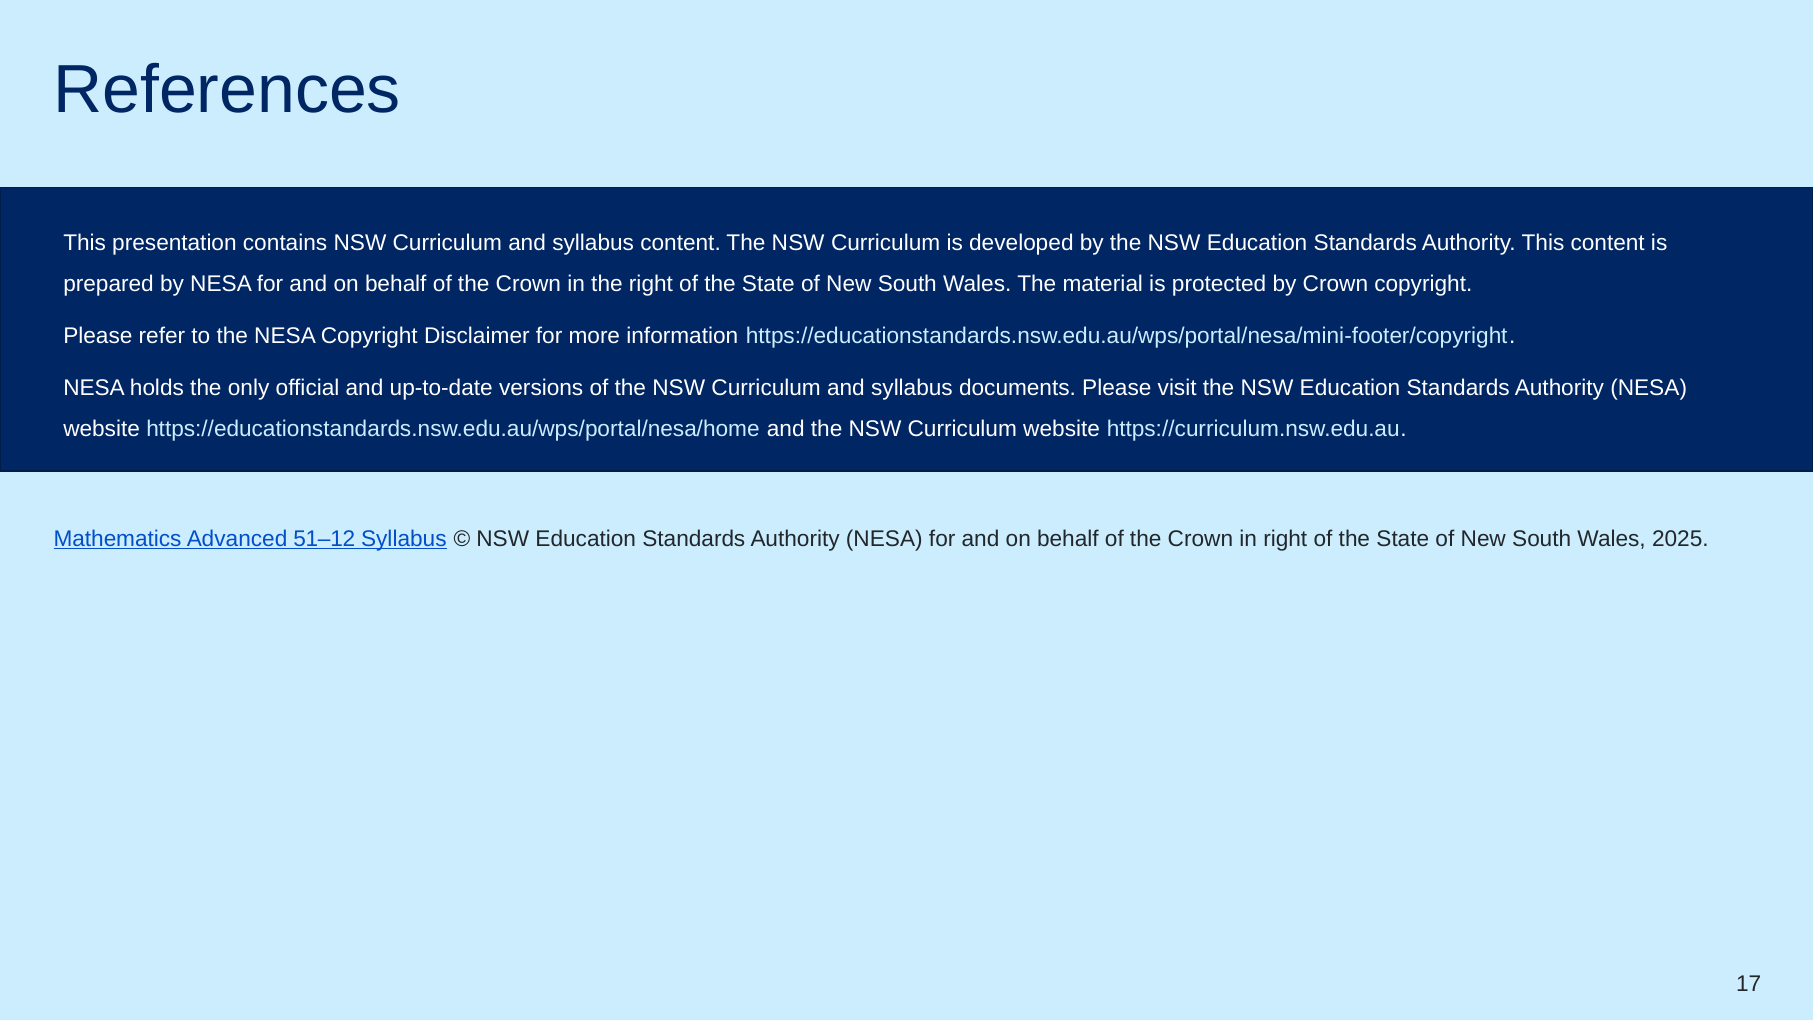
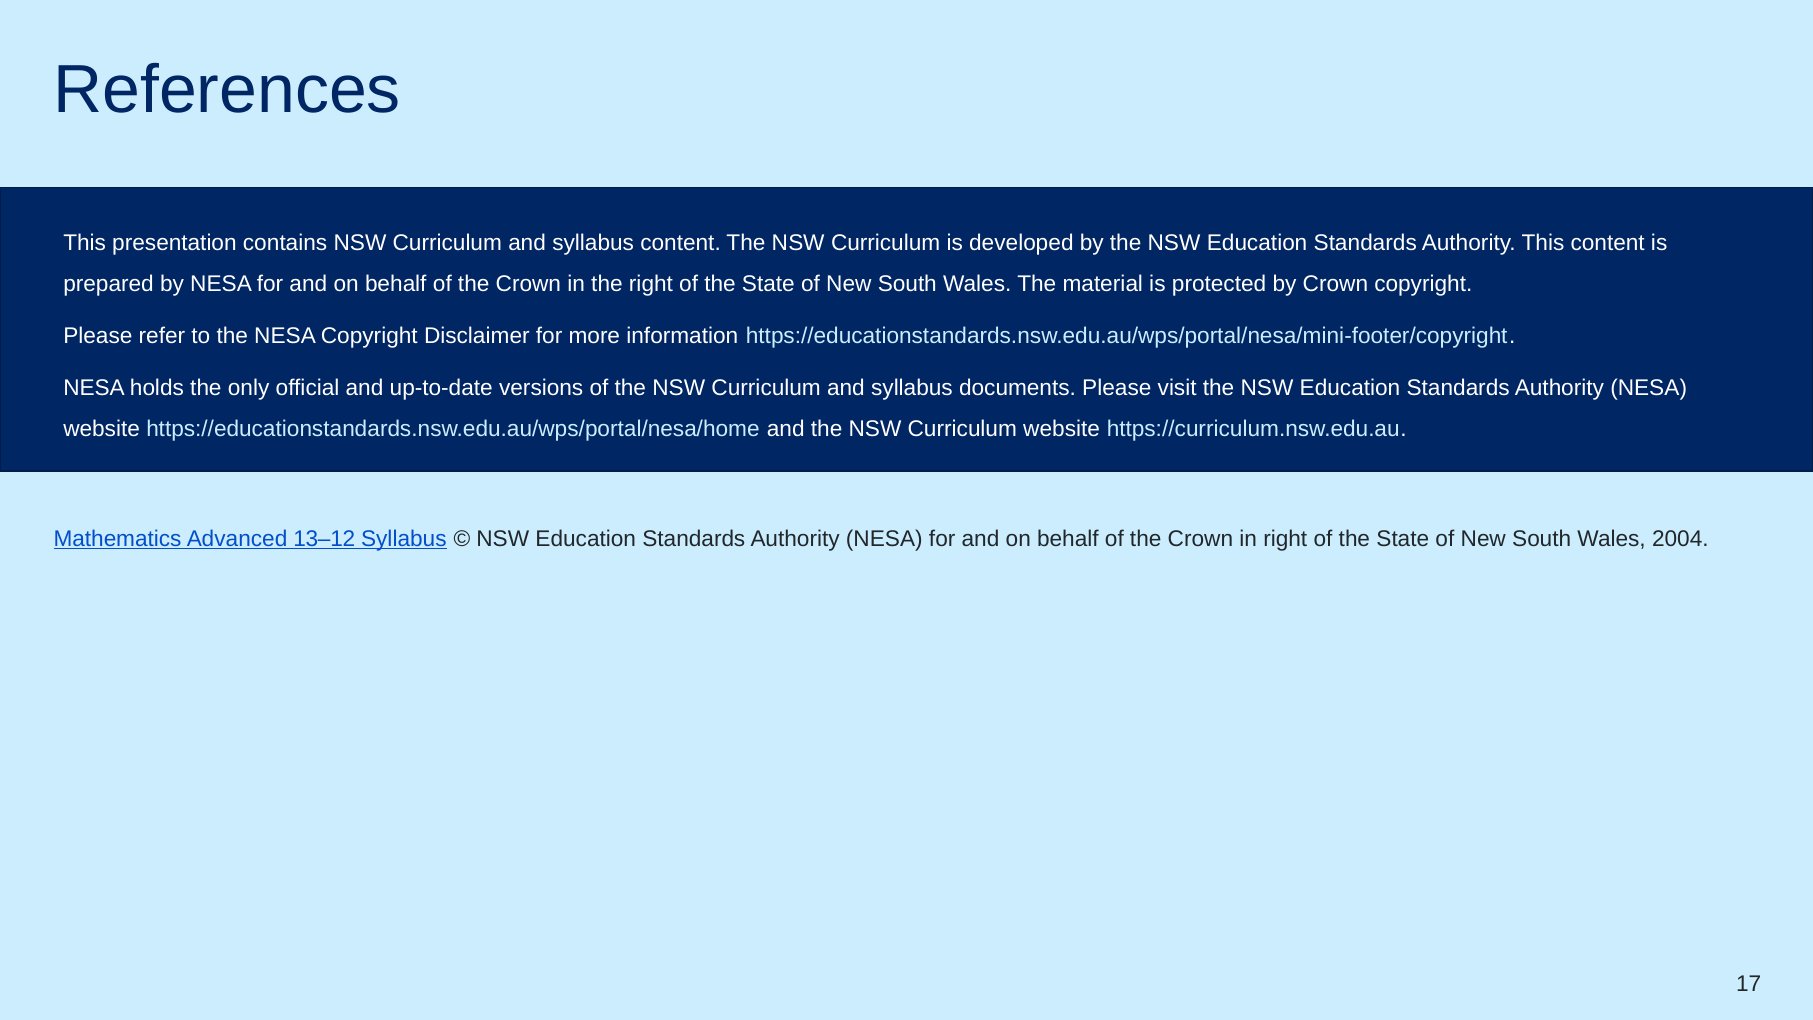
51–12: 51–12 -> 13–12
2025: 2025 -> 2004
